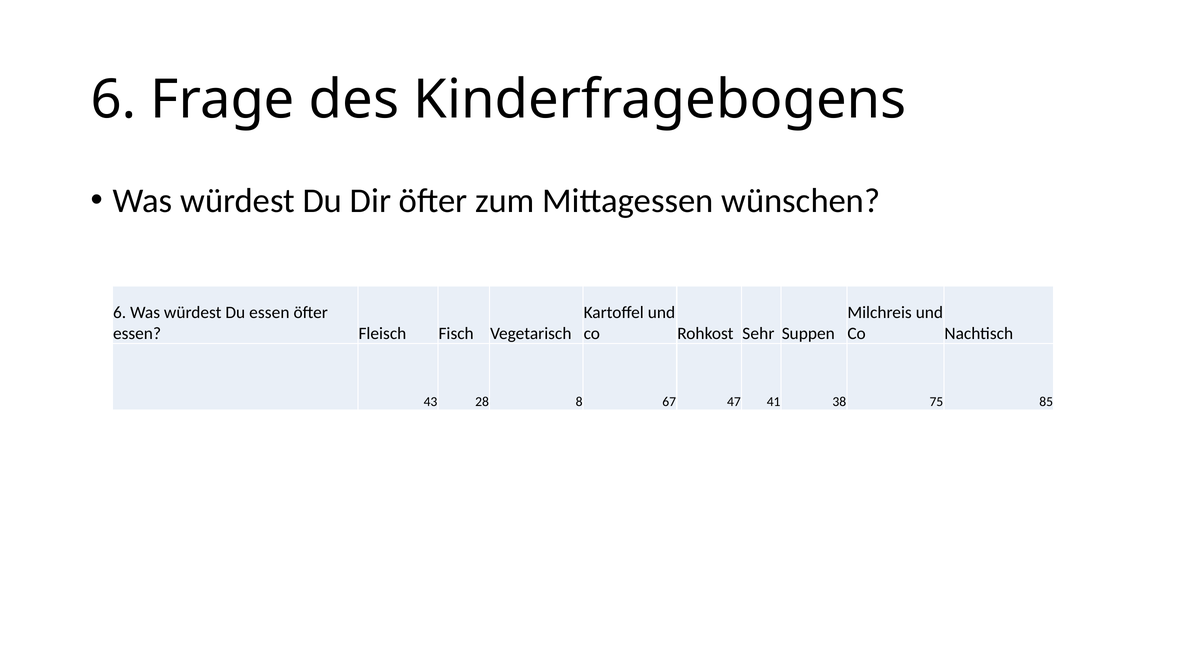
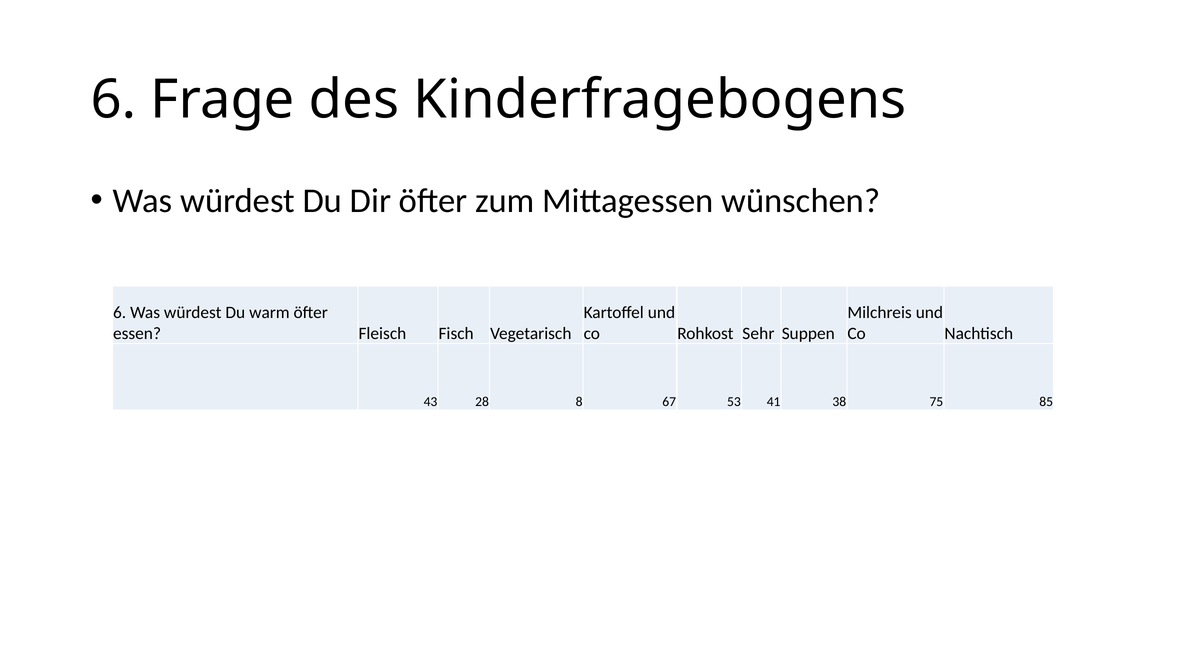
Du essen: essen -> warm
47: 47 -> 53
